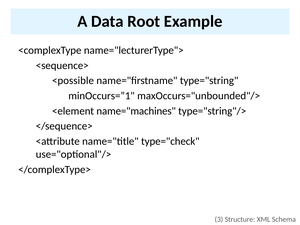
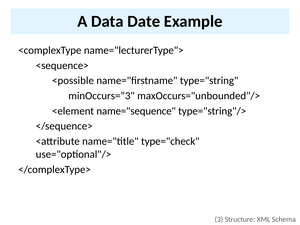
Root: Root -> Date
minOccurs=”1: minOccurs=”1 -> minOccurs=”3
name="machines: name="machines -> name="sequence
